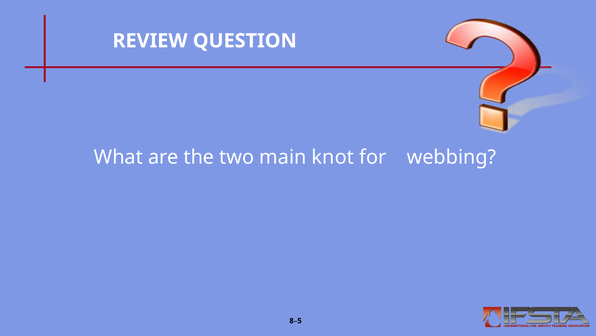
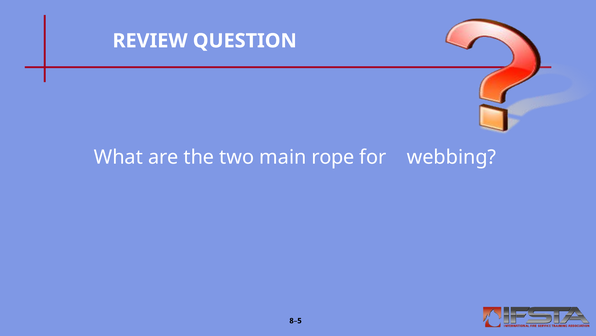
knot: knot -> rope
